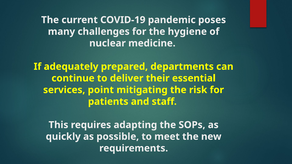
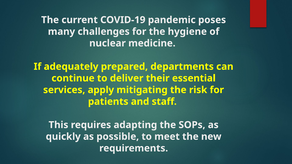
point: point -> apply
